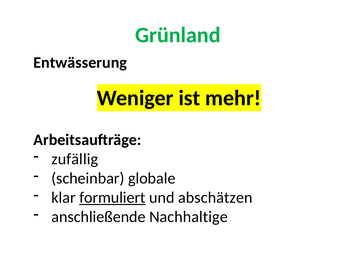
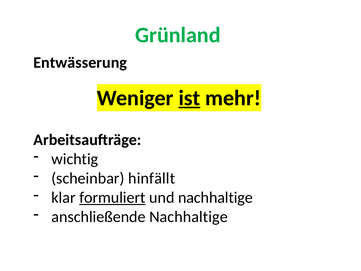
ist underline: none -> present
zufällig: zufällig -> wichtig
globale: globale -> hinfällt
und abschätzen: abschätzen -> nachhaltige
